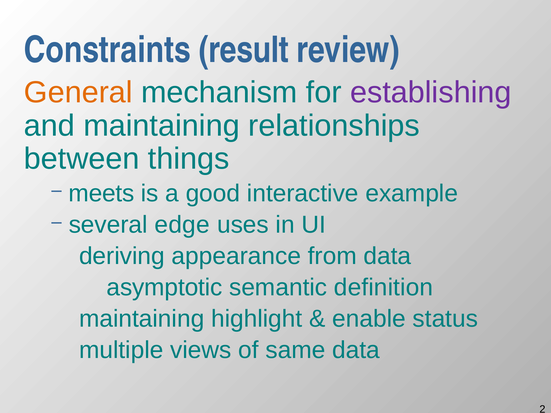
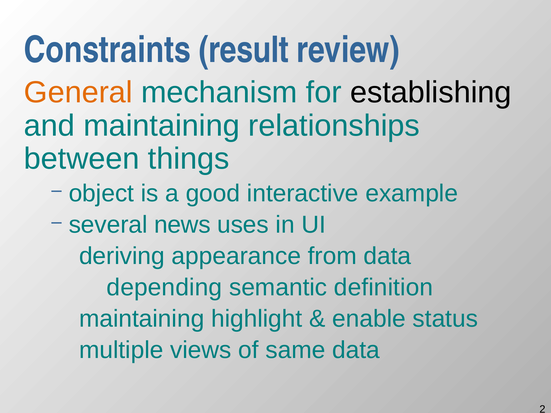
establishing colour: purple -> black
meets: meets -> object
edge: edge -> news
asymptotic: asymptotic -> depending
